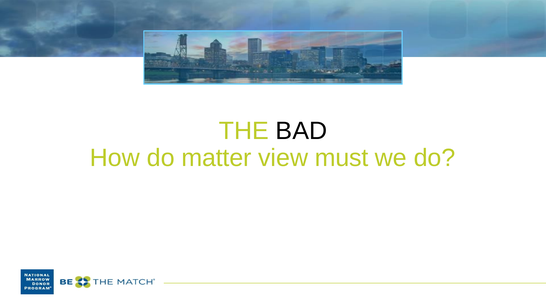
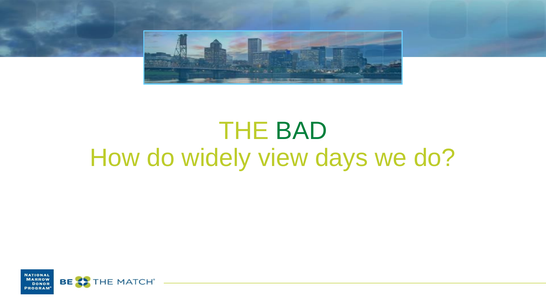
BAD colour: black -> green
matter: matter -> widely
must: must -> days
